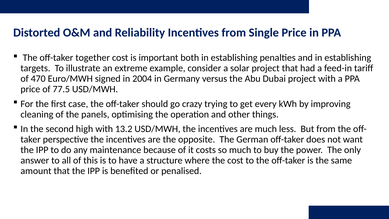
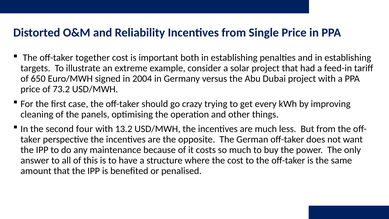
470: 470 -> 650
77.5: 77.5 -> 73.2
high: high -> four
